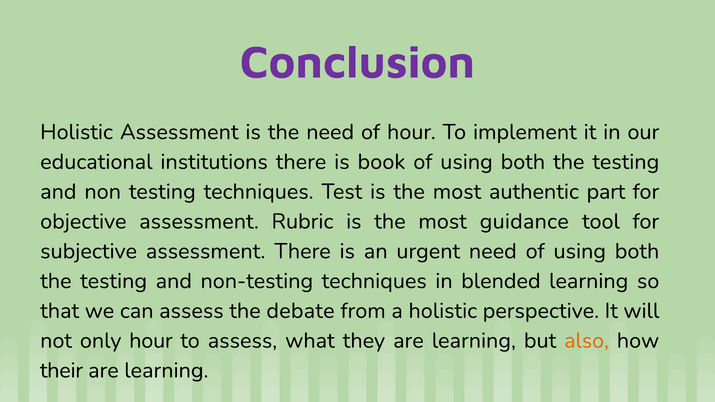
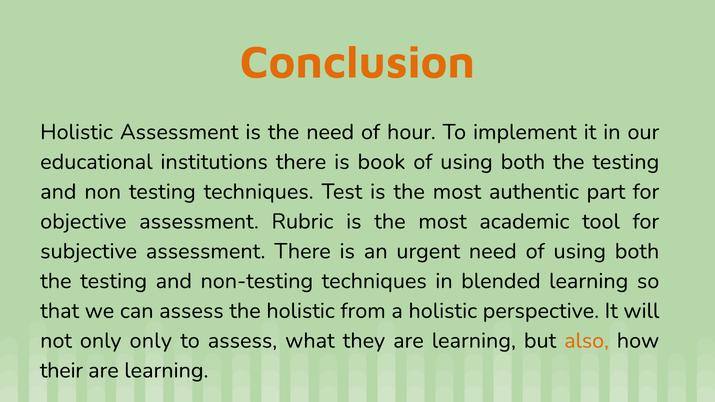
Conclusion colour: purple -> orange
guidance: guidance -> academic
the debate: debate -> holistic
only hour: hour -> only
